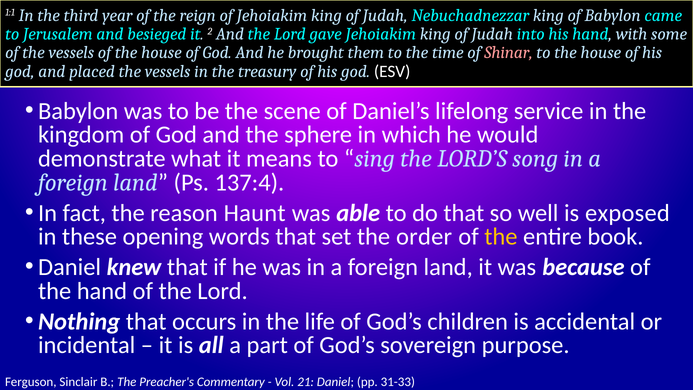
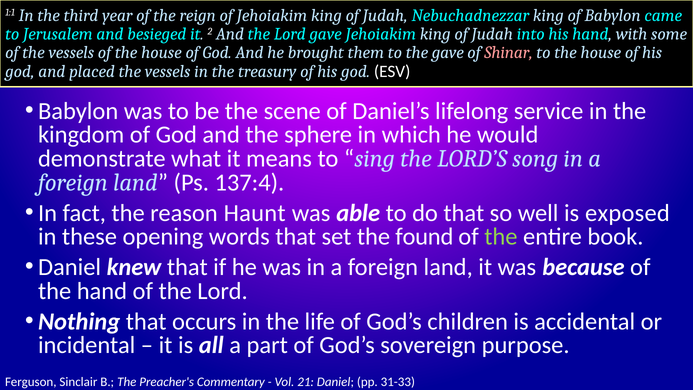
the time: time -> gave
order: order -> found
the at (501, 237) colour: yellow -> light green
